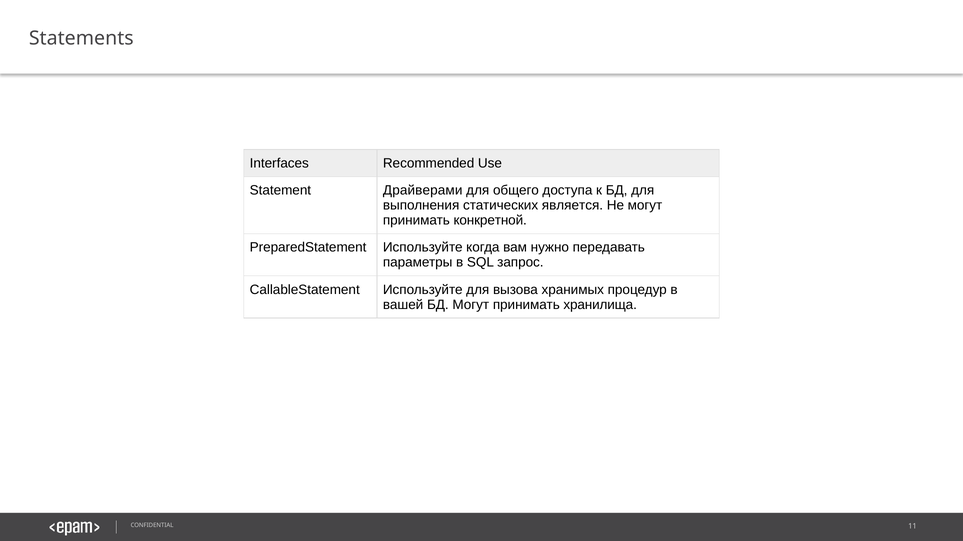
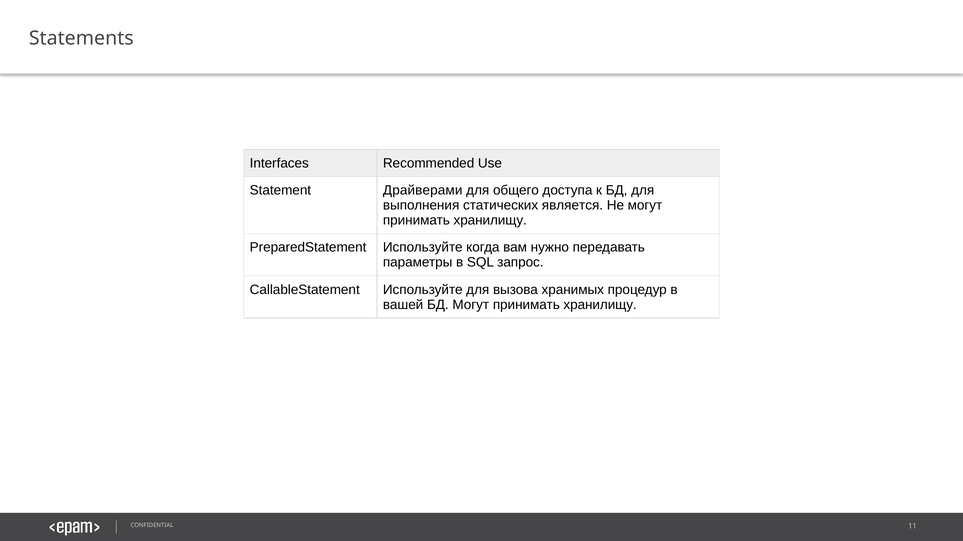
конкретной at (490, 221): конкретной -> хранилищу
БД Могут принимать хранилища: хранилища -> хранилищу
